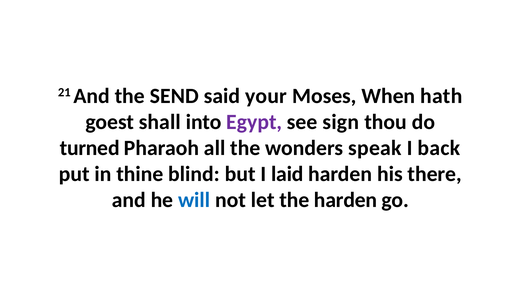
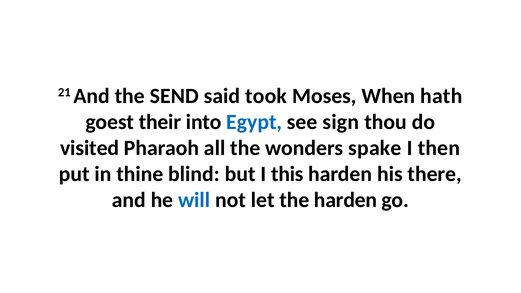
your: your -> took
shall: shall -> their
Egypt colour: purple -> blue
turned: turned -> visited
speak: speak -> spake
back: back -> then
laid: laid -> this
